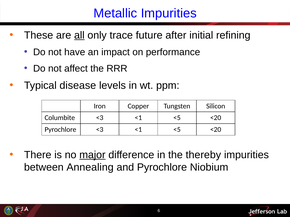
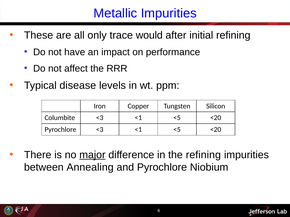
all underline: present -> none
future: future -> would
the thereby: thereby -> refining
